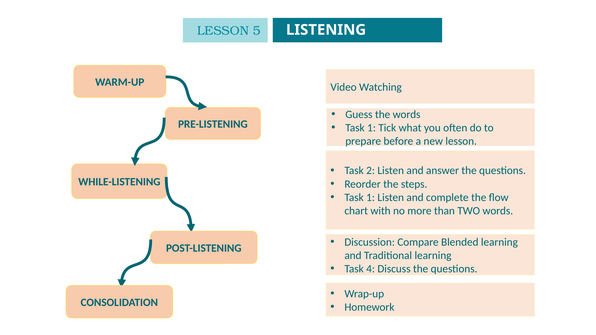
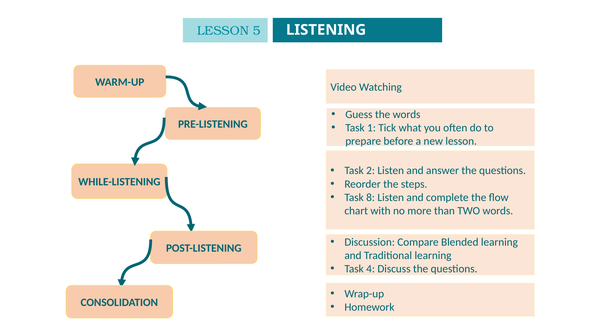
1 at (371, 198): 1 -> 8
